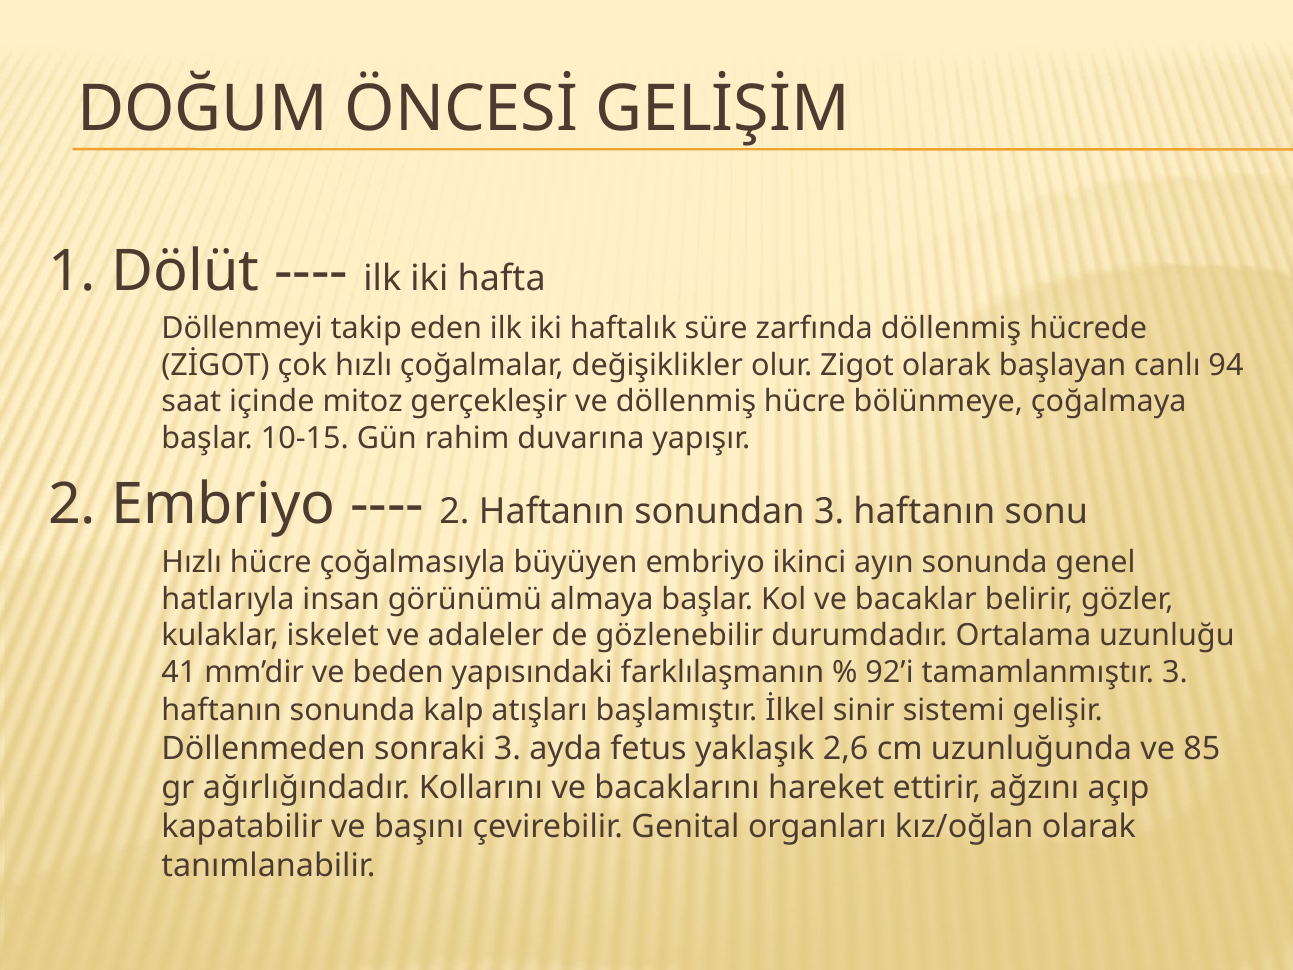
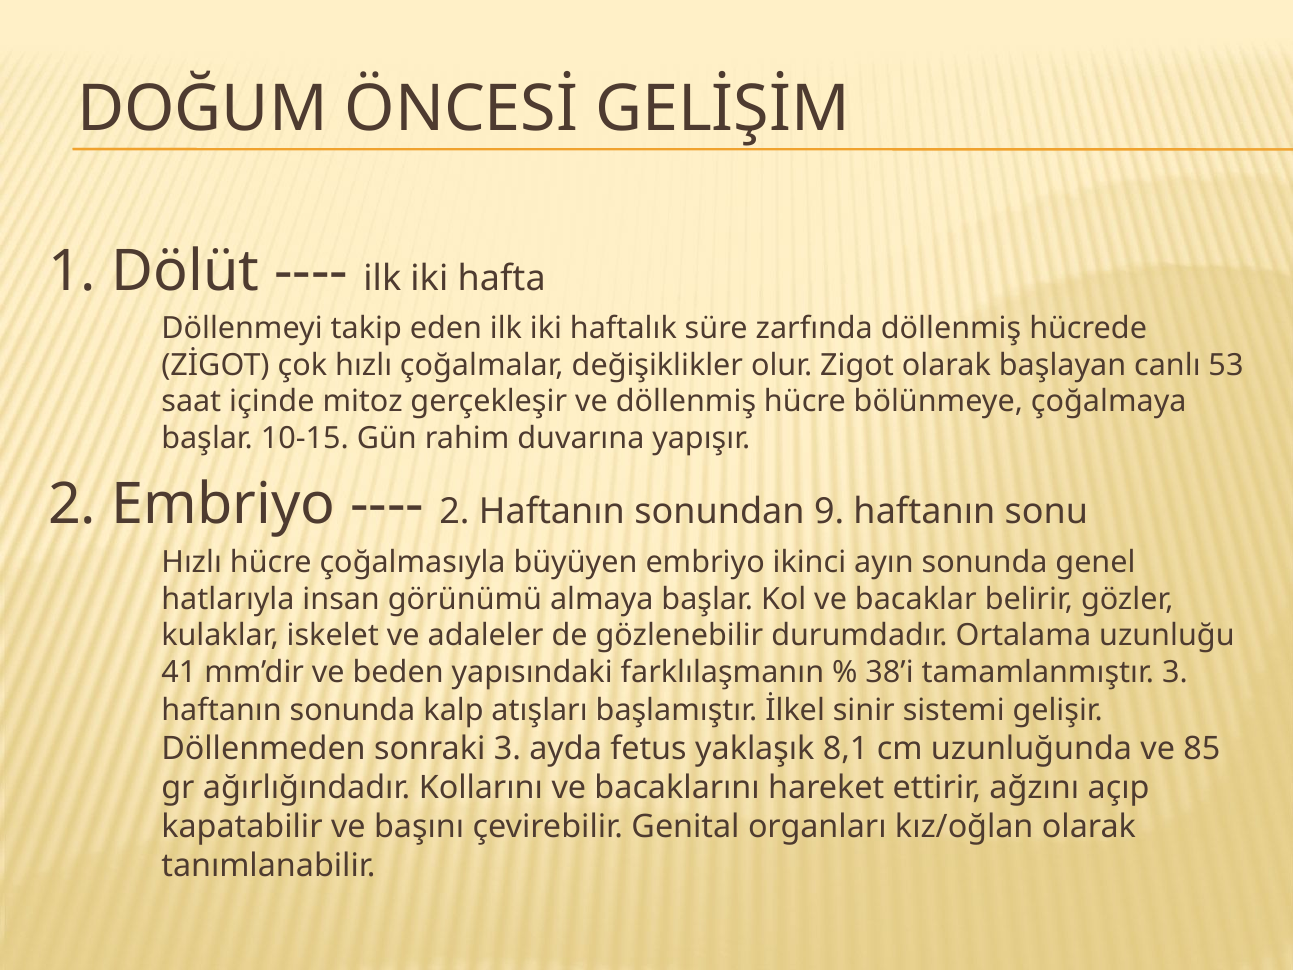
94: 94 -> 53
sonundan 3: 3 -> 9
92’i: 92’i -> 38’i
2,6: 2,6 -> 8,1
